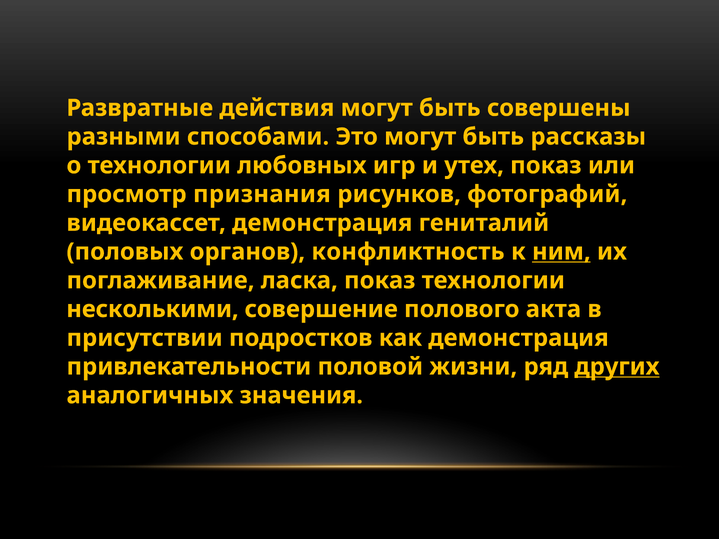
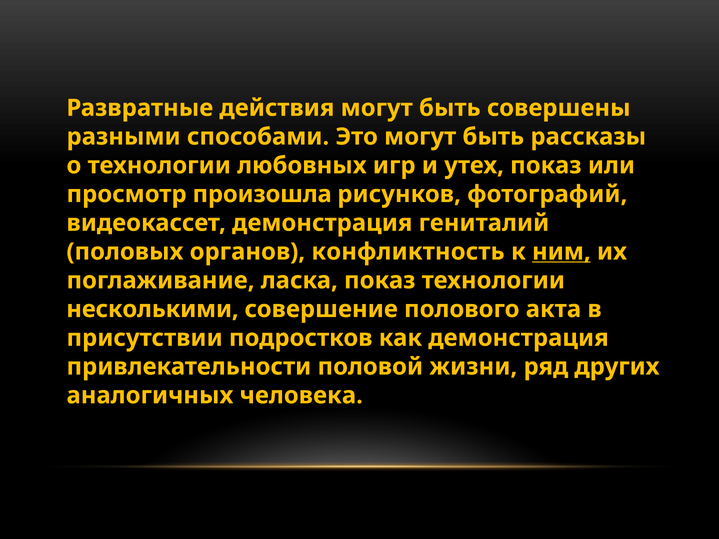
признания: признания -> произошла
других underline: present -> none
значения: значения -> человека
